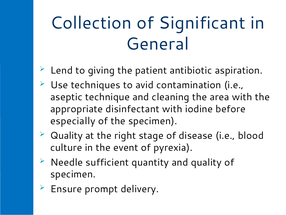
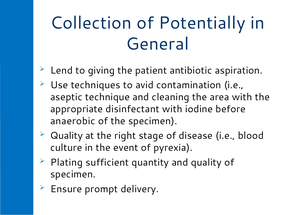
Significant: Significant -> Potentially
especially: especially -> anaerobic
Needle: Needle -> Plating
